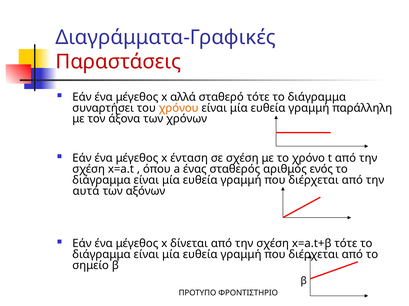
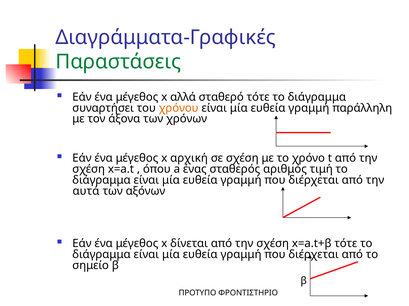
Παραστάσεις colour: red -> green
ένταση: ένταση -> αρχική
ενός: ενός -> τιμή
